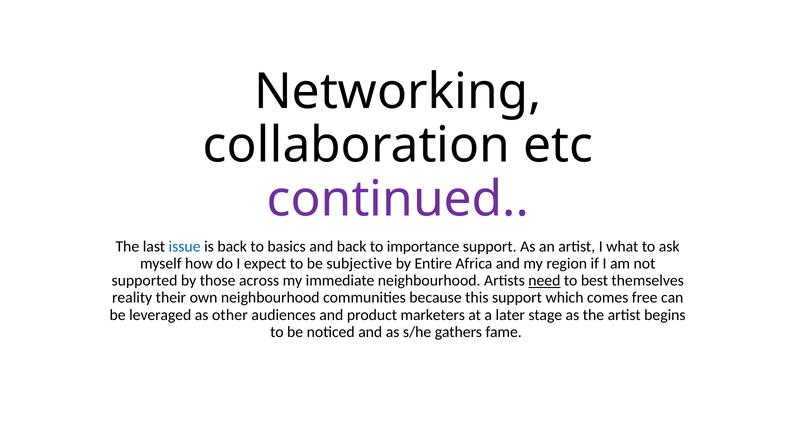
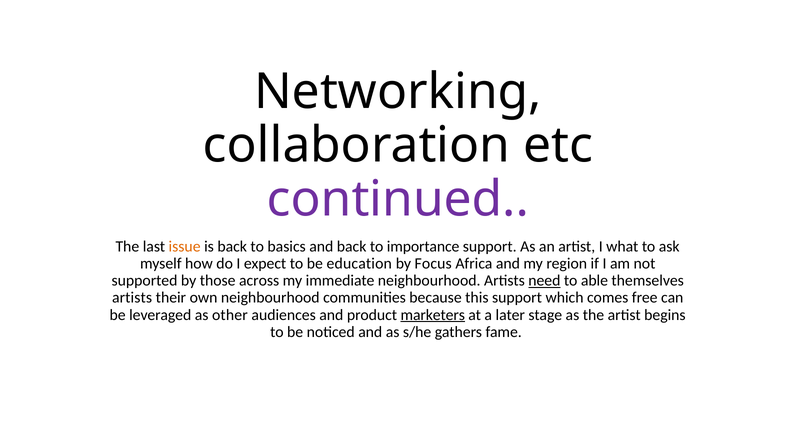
issue colour: blue -> orange
subjective: subjective -> education
Entire: Entire -> Focus
best: best -> able
reality at (132, 298): reality -> artists
marketers underline: none -> present
